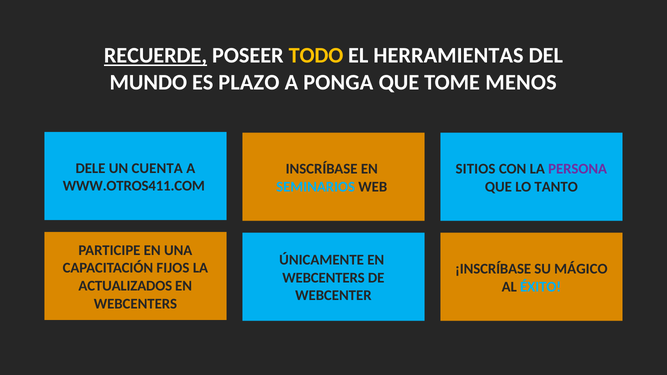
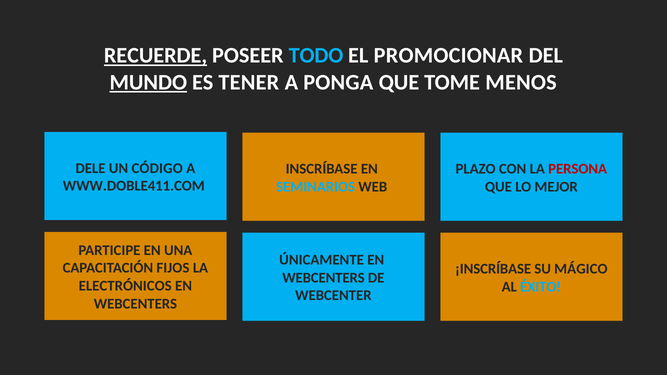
TODO colour: yellow -> light blue
HERRAMIENTAS: HERRAMIENTAS -> PROMOCIONAR
MUNDO underline: none -> present
PLAZO: PLAZO -> TENER
CUENTA: CUENTA -> CÓDIGO
SITIOS: SITIOS -> PLAZO
PERSONA colour: purple -> red
WWW.OTROS411.COM: WWW.OTROS411.COM -> WWW.DOBLE411.COM
TANTO: TANTO -> MEJOR
ACTUALIZADOS: ACTUALIZADOS -> ELECTRÓNICOS
